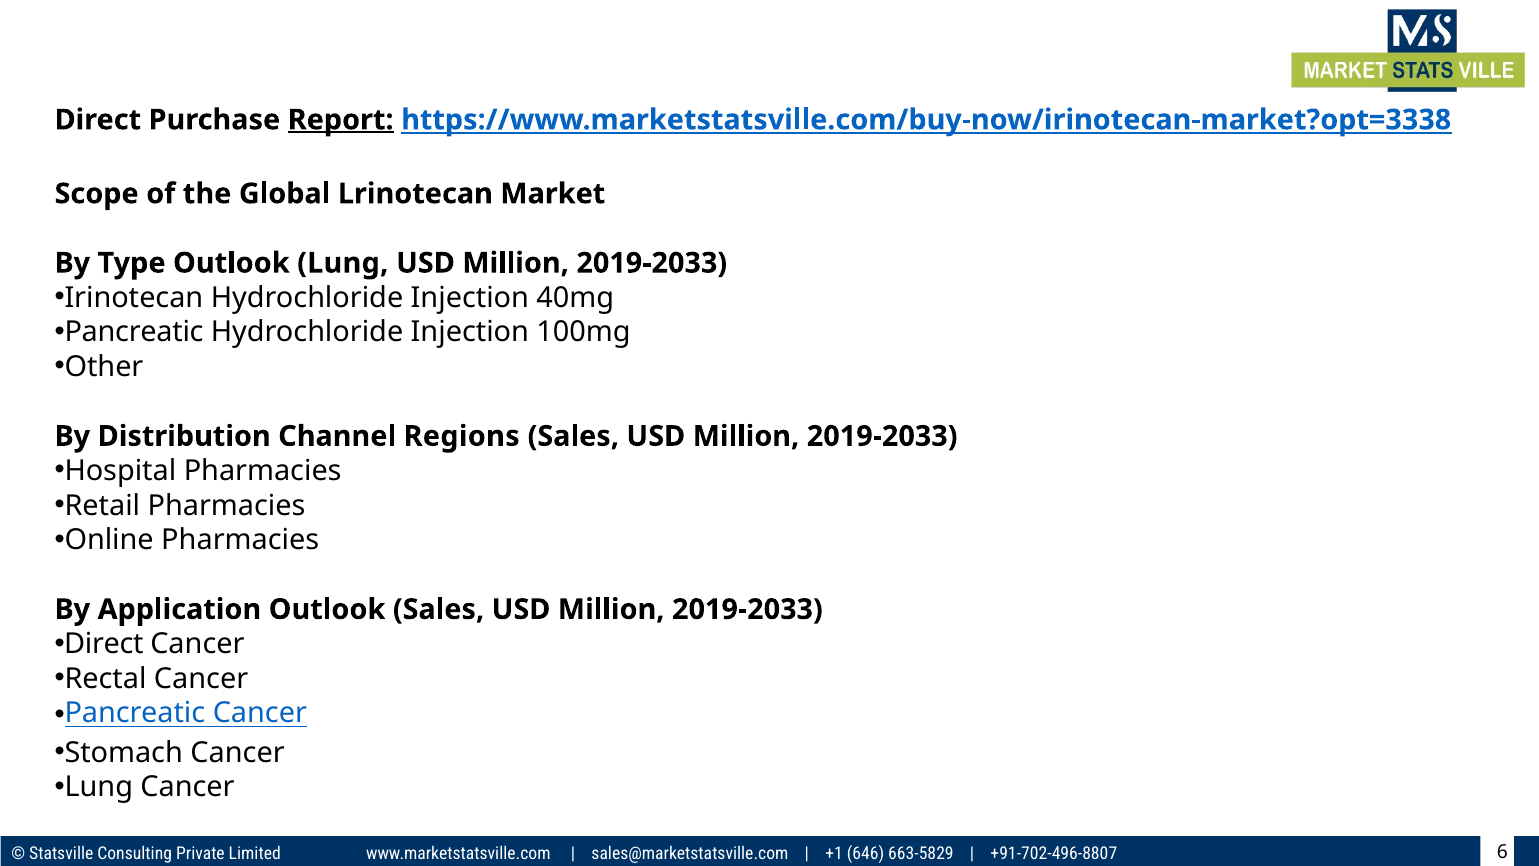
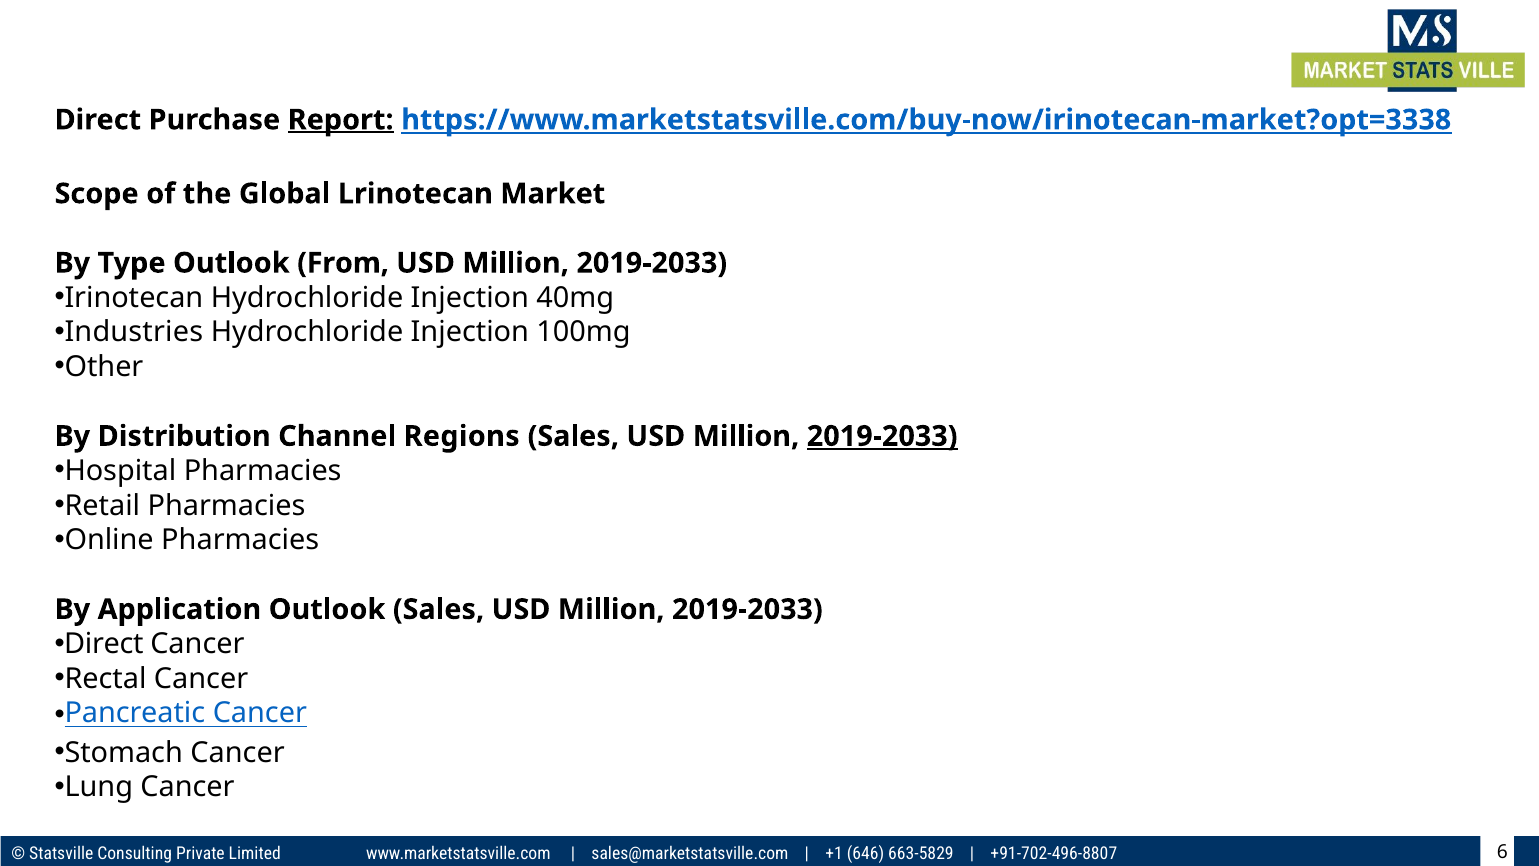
Outlook Lung: Lung -> From
Pancreatic at (134, 332): Pancreatic -> Industries
2019-2033 at (882, 436) underline: none -> present
